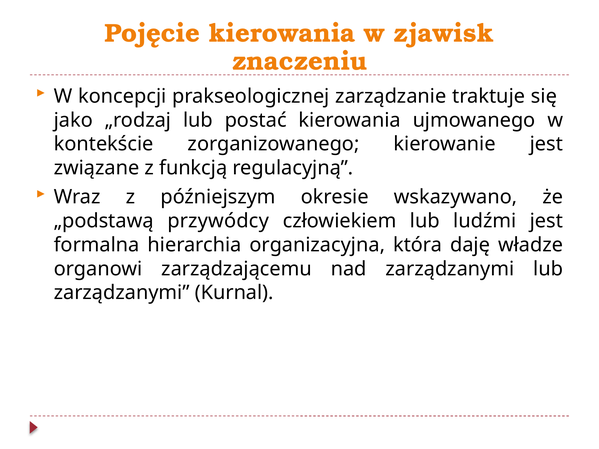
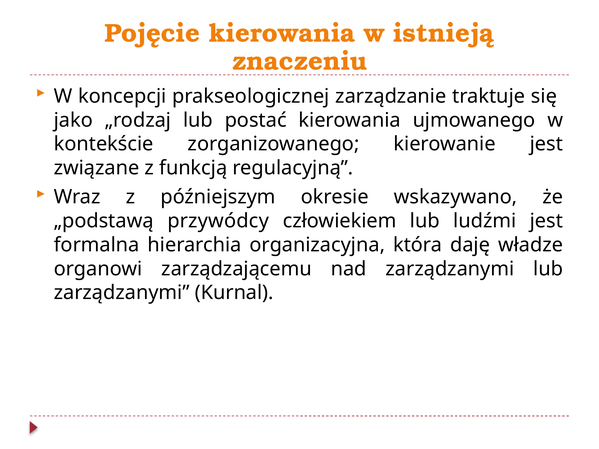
zjawisk: zjawisk -> istnieją
